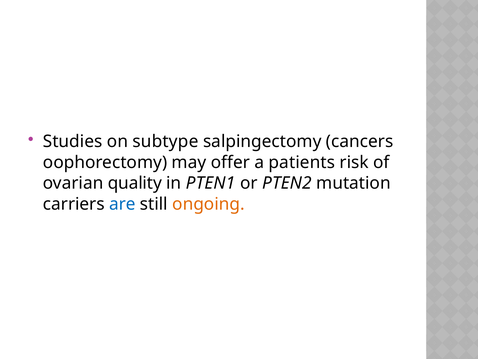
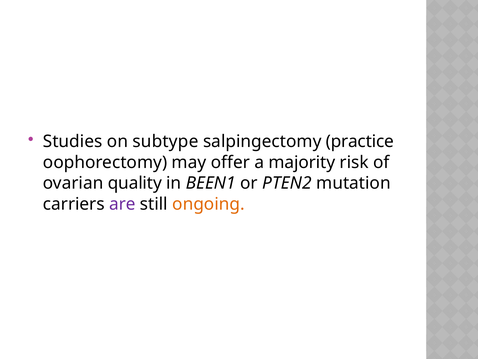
cancers: cancers -> practice
patients: patients -> majority
PTEN1: PTEN1 -> BEEN1
are colour: blue -> purple
